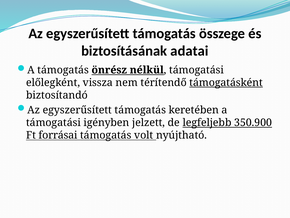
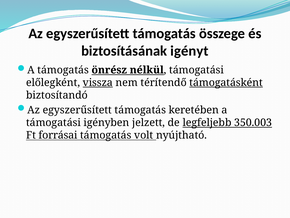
adatai: adatai -> igényt
vissza underline: none -> present
350.900: 350.900 -> 350.003
